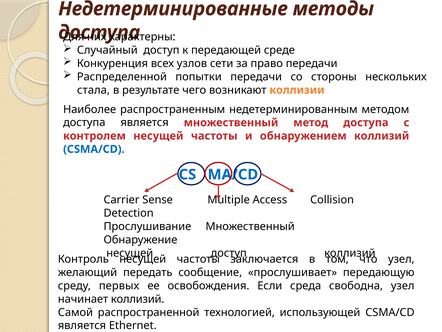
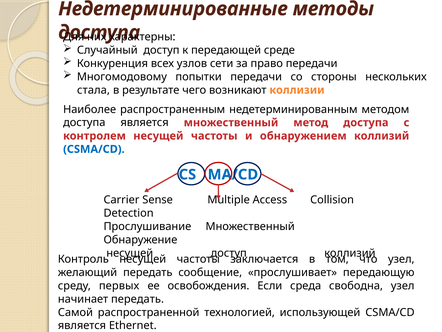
Распределенной: Распределенной -> Многомодовому
начинает коллизий: коллизий -> передать
